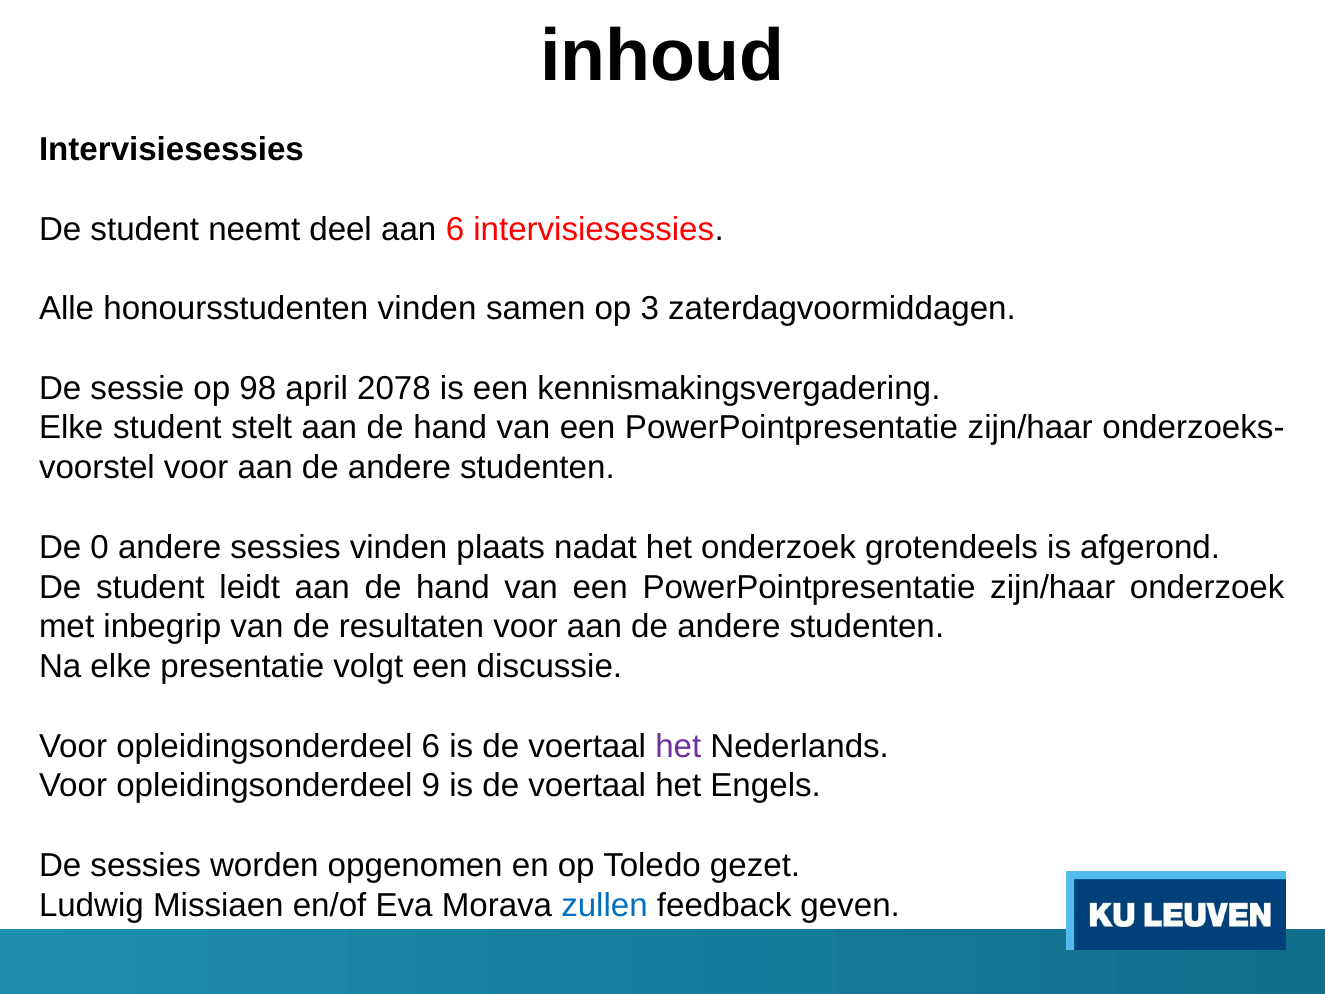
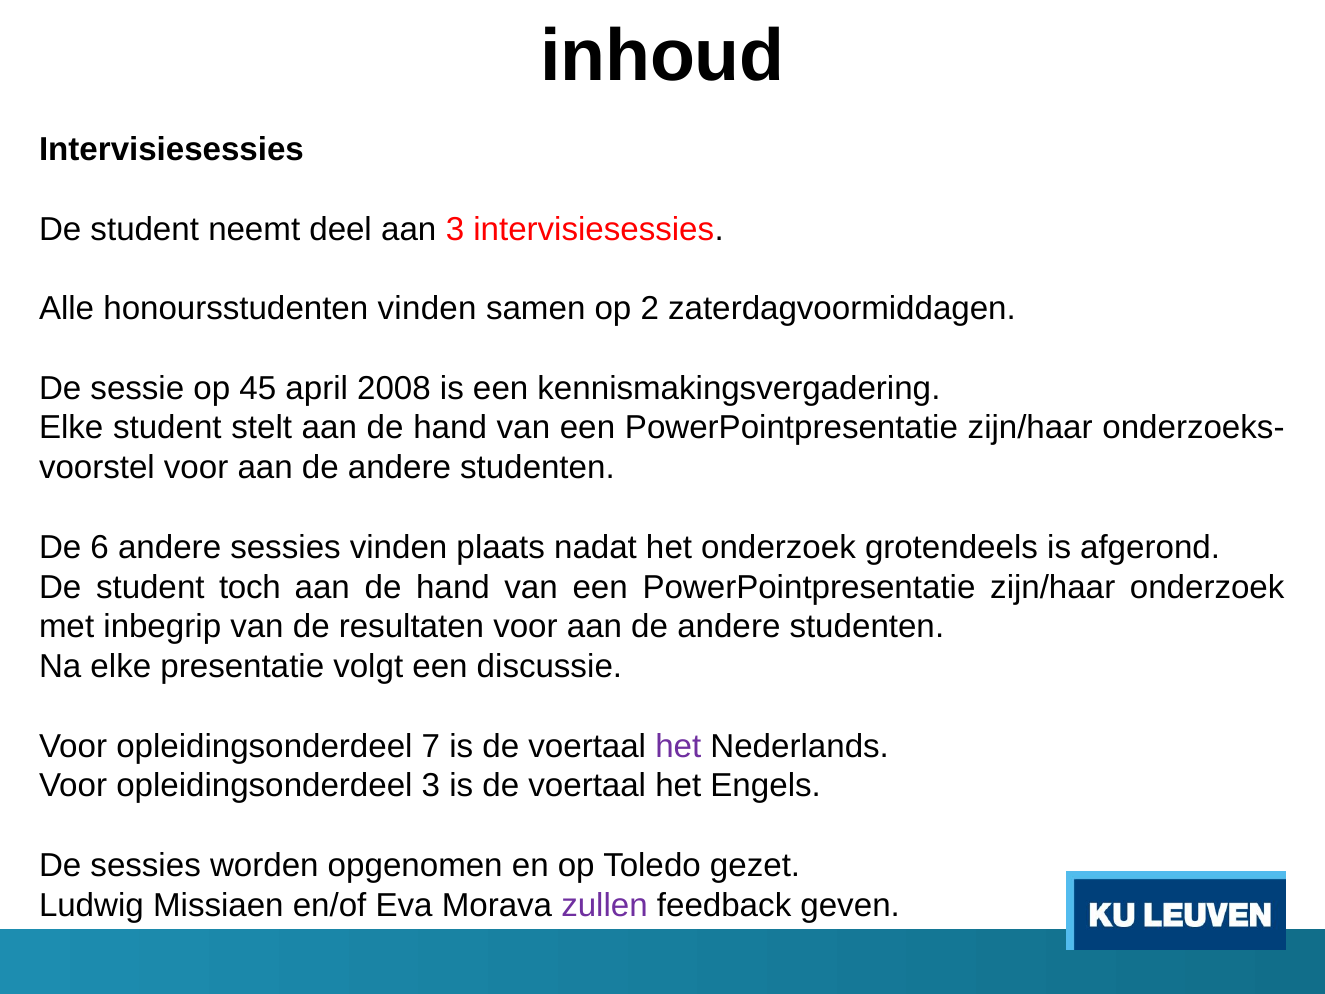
aan 6: 6 -> 3
3: 3 -> 2
98: 98 -> 45
2078: 2078 -> 2008
0: 0 -> 6
leidt: leidt -> toch
opleidingsonderdeel 6: 6 -> 7
opleidingsonderdeel 9: 9 -> 3
zullen colour: blue -> purple
